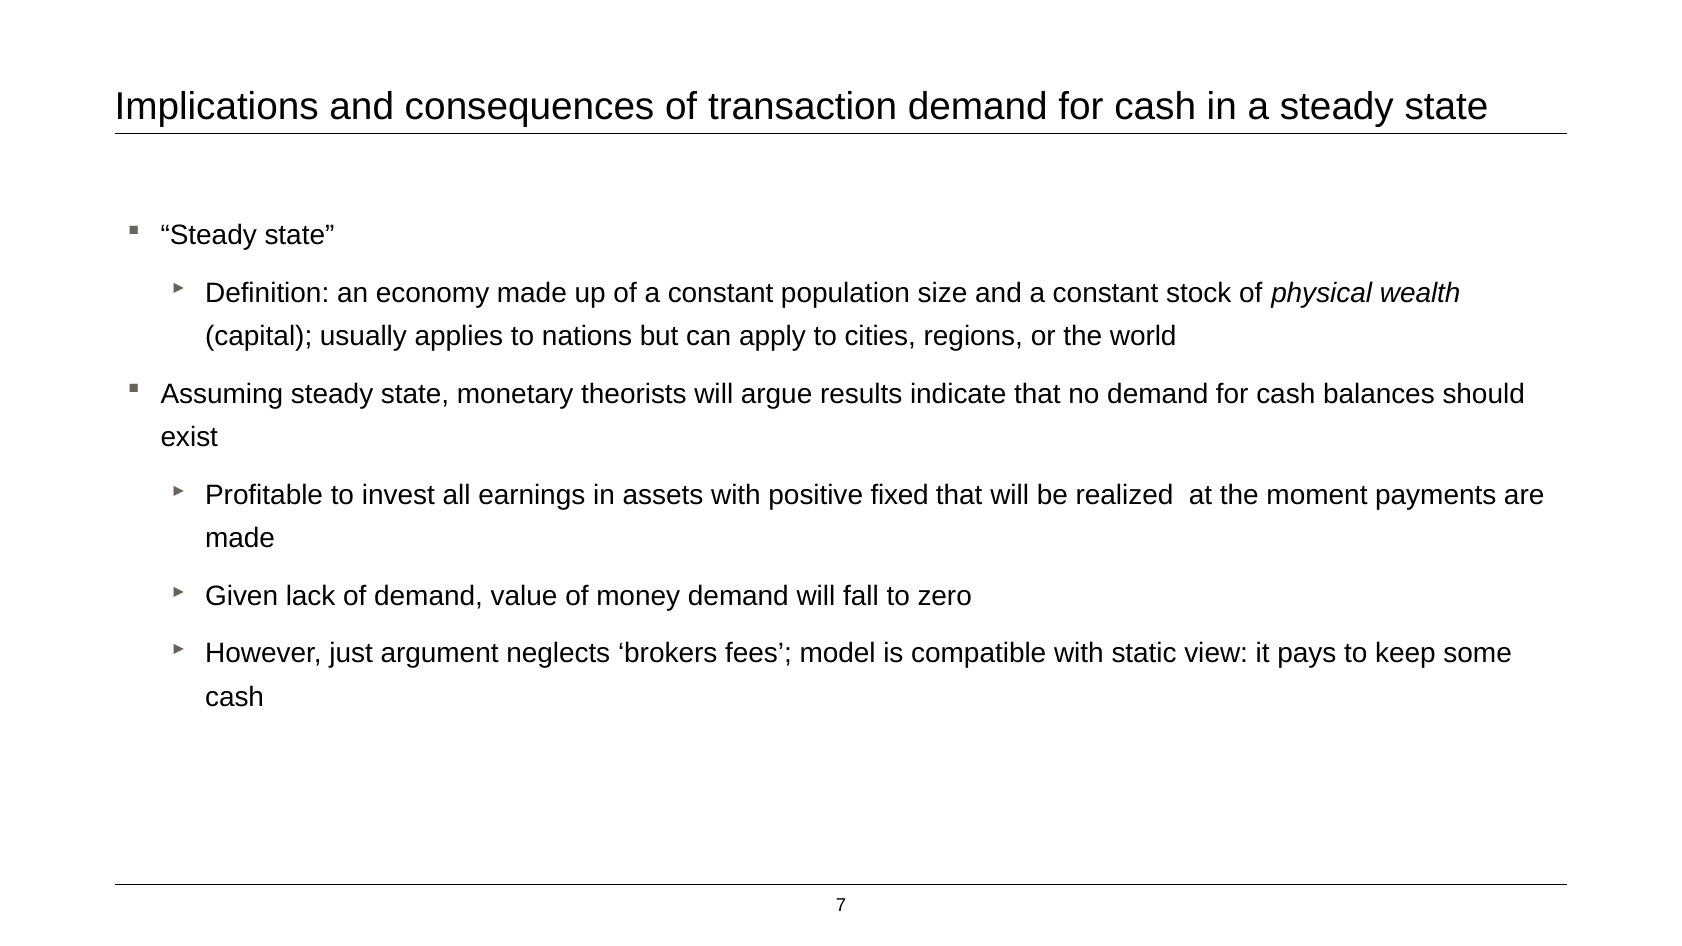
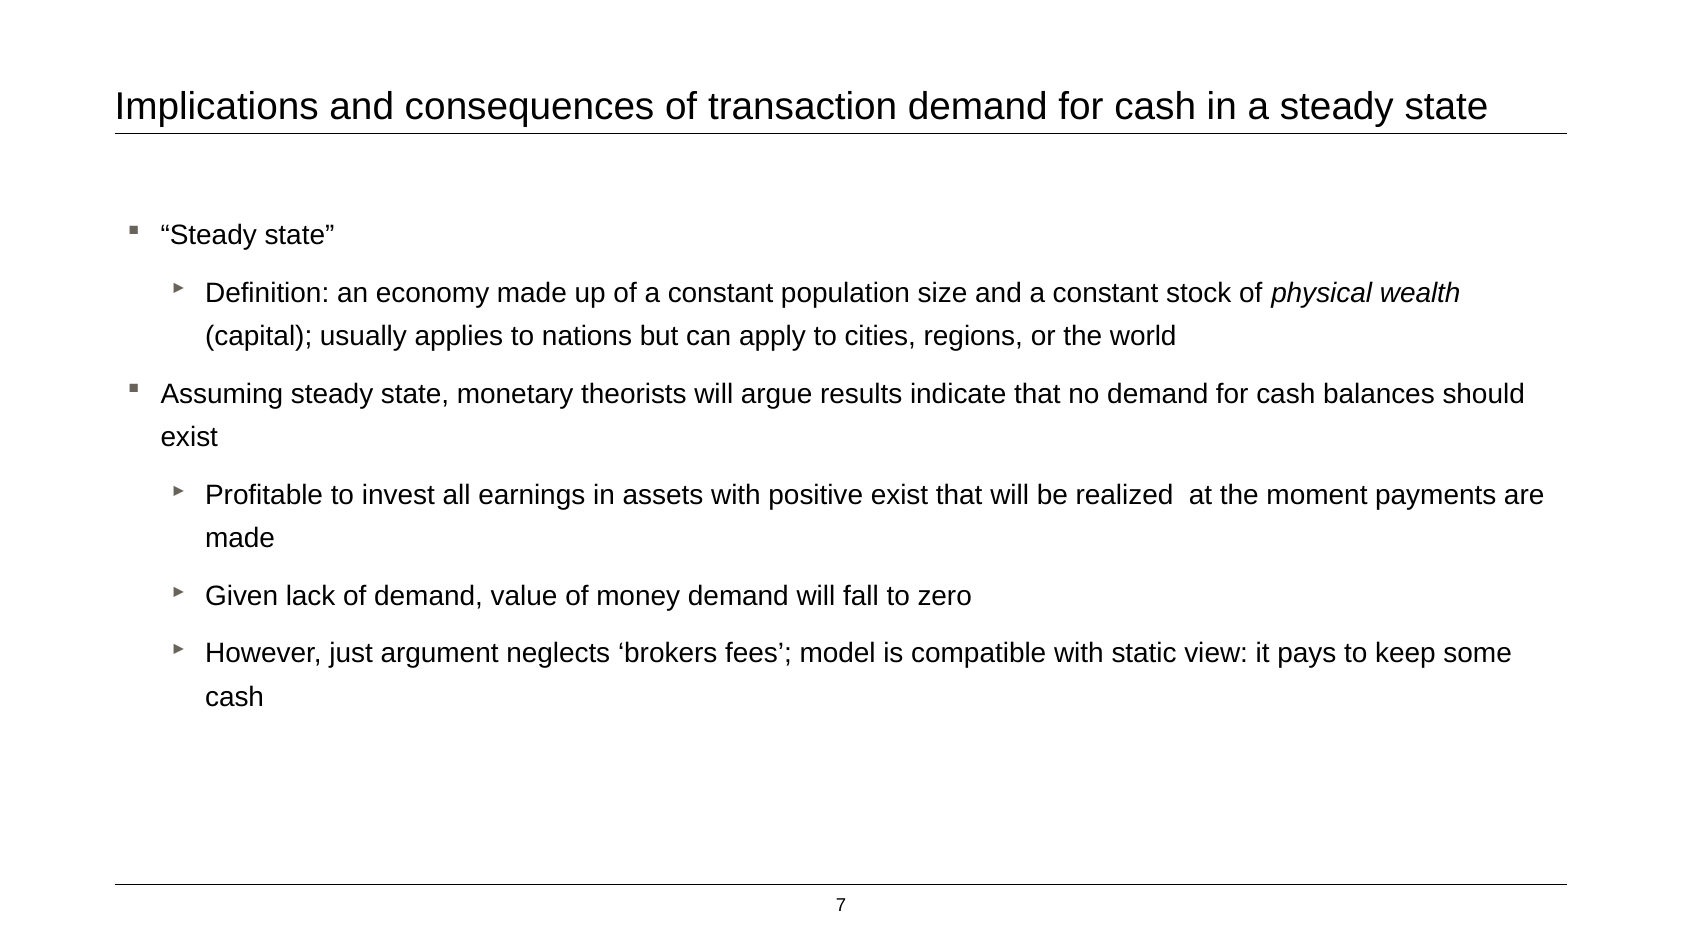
positive fixed: fixed -> exist
